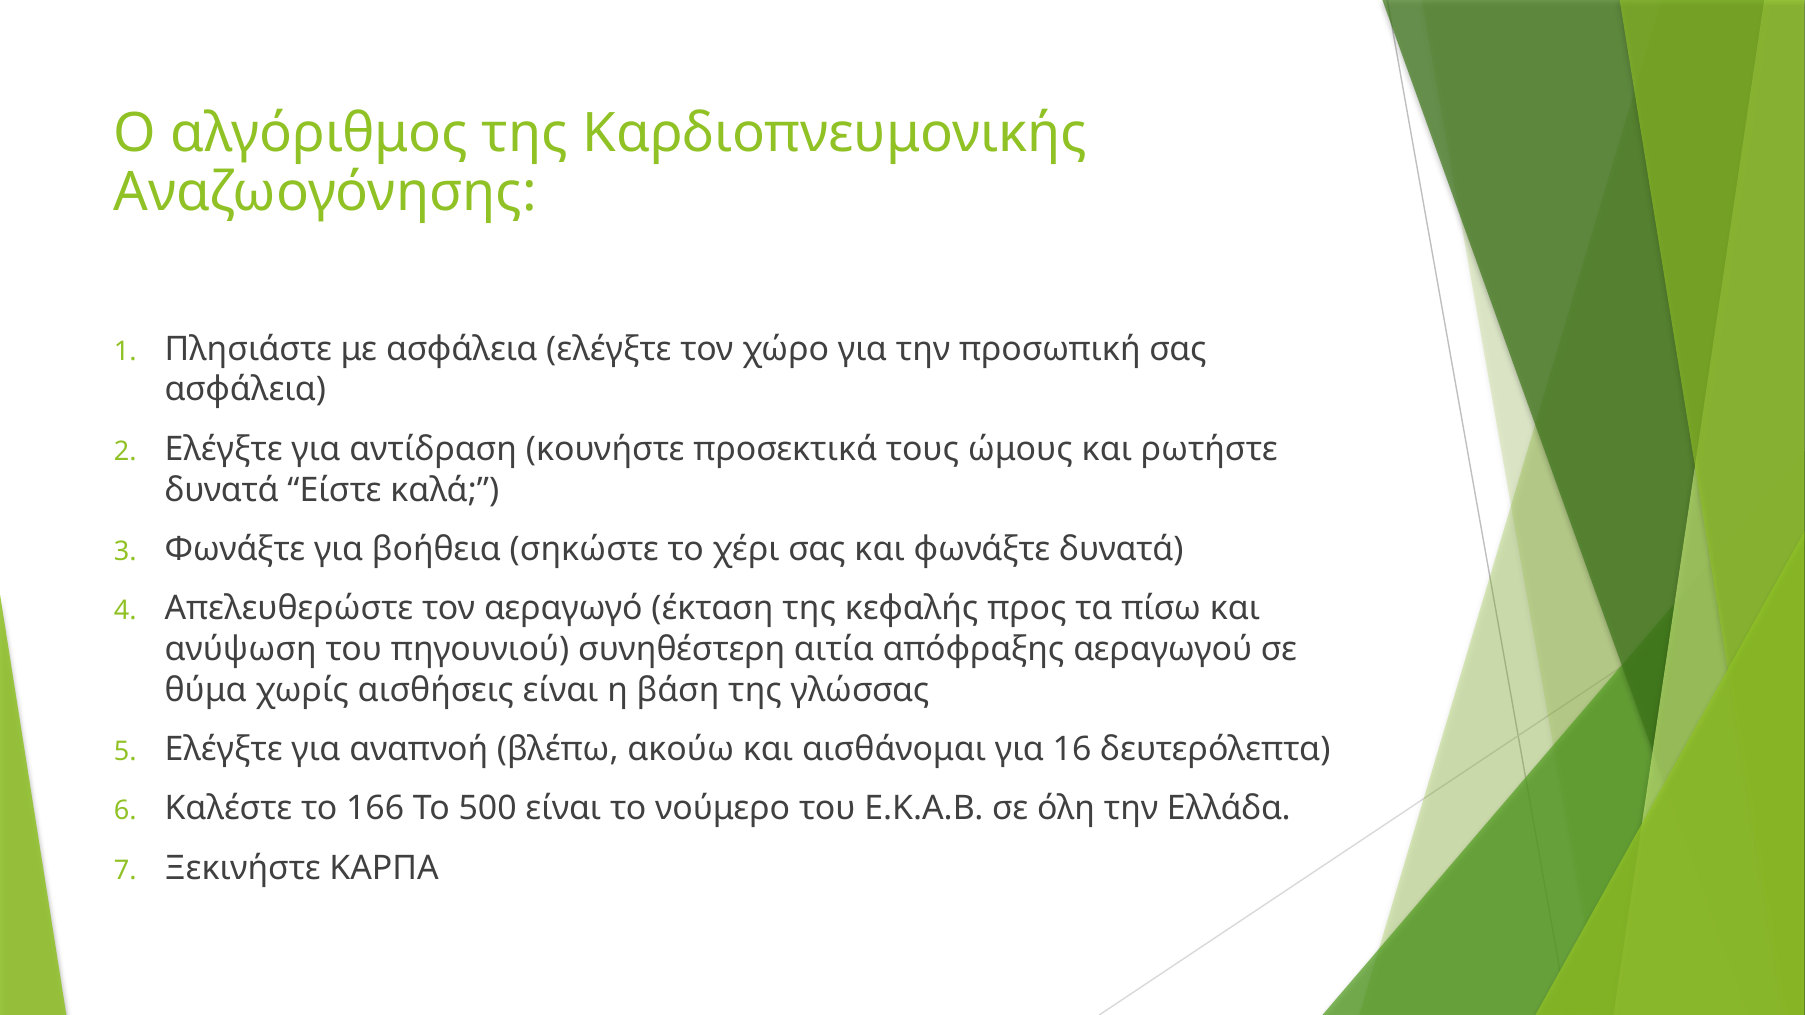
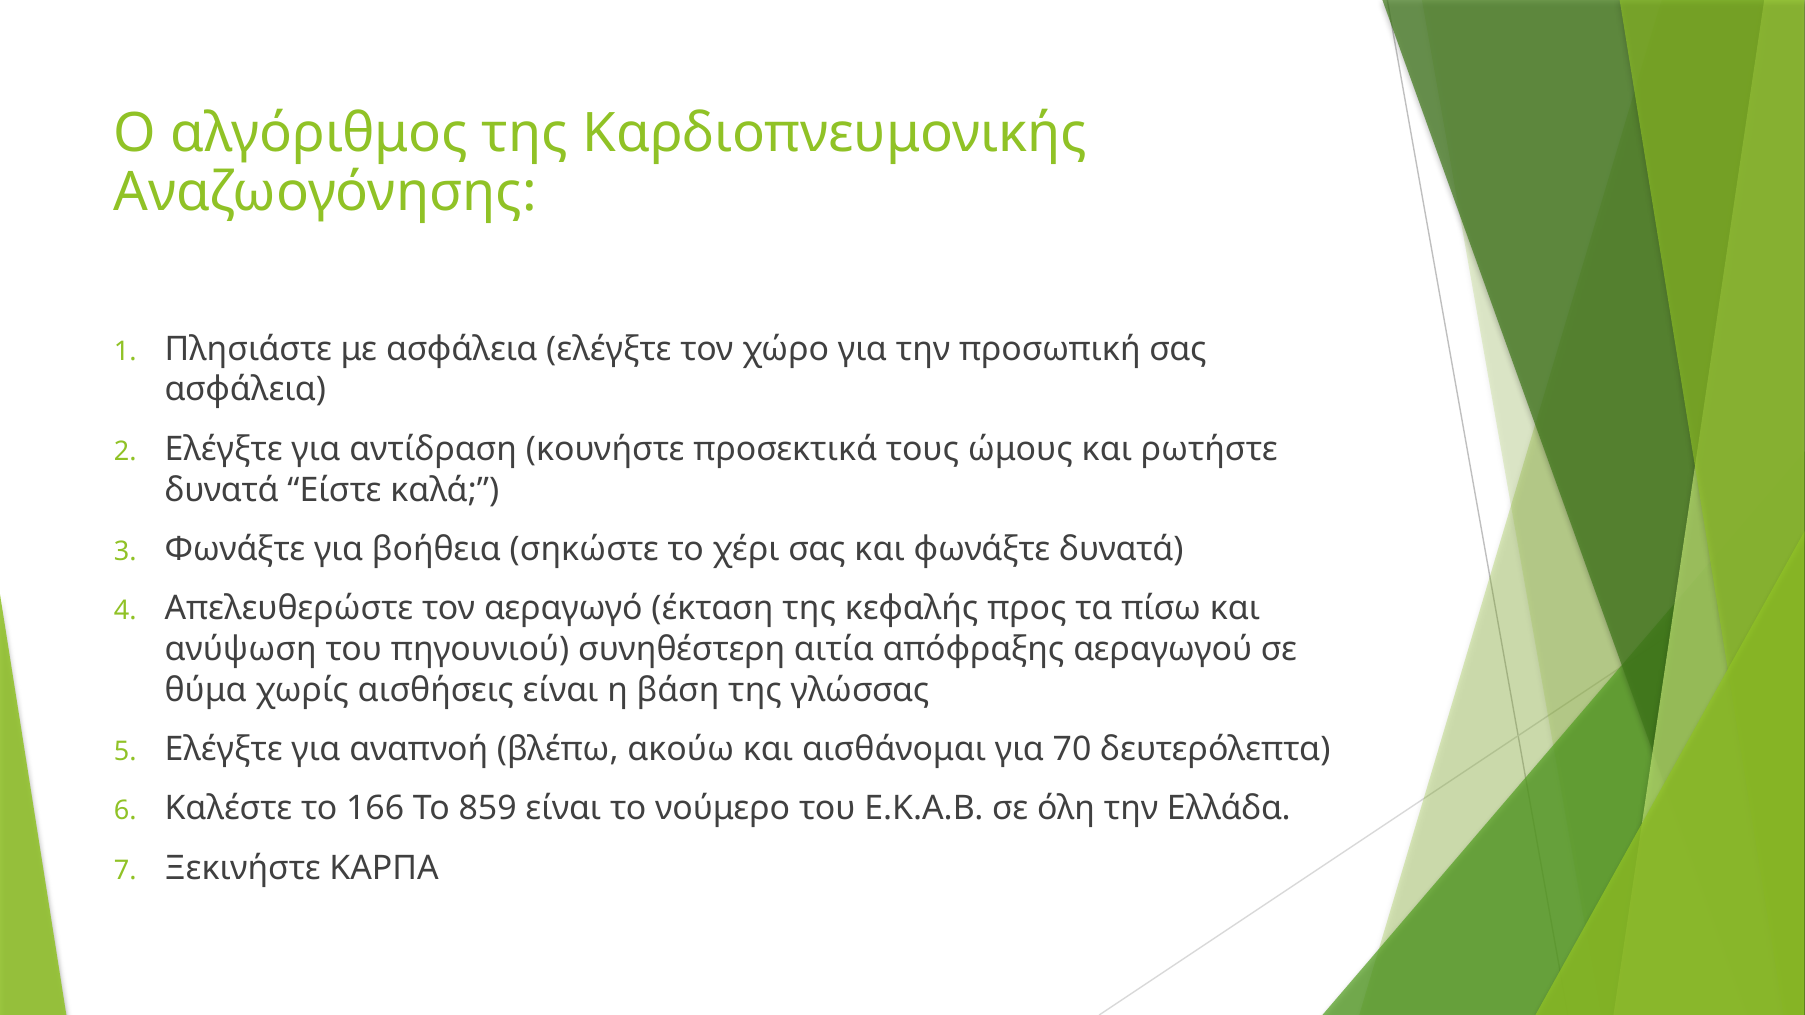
16: 16 -> 70
500: 500 -> 859
